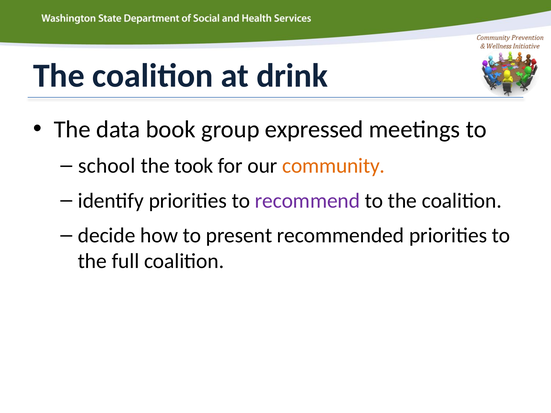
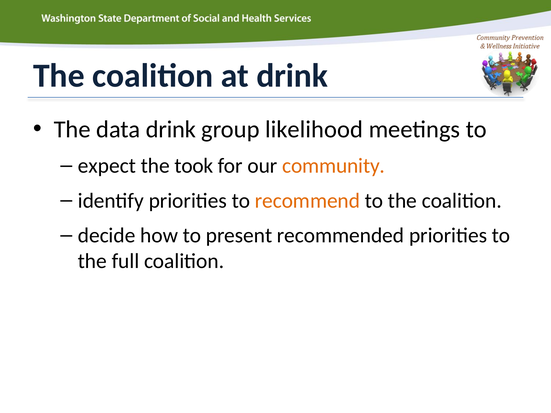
data book: book -> drink
expressed: expressed -> likelihood
school: school -> expect
recommend colour: purple -> orange
